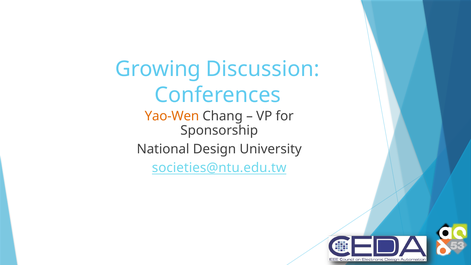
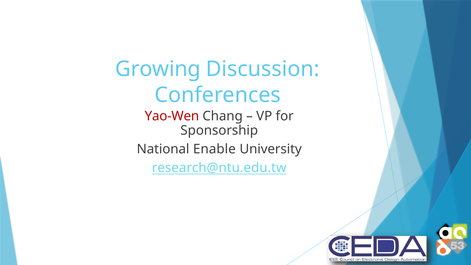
Yao-Wen colour: orange -> red
Design: Design -> Enable
societies@ntu.edu.tw: societies@ntu.edu.tw -> research@ntu.edu.tw
